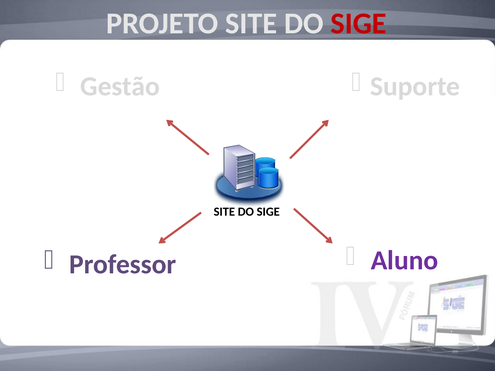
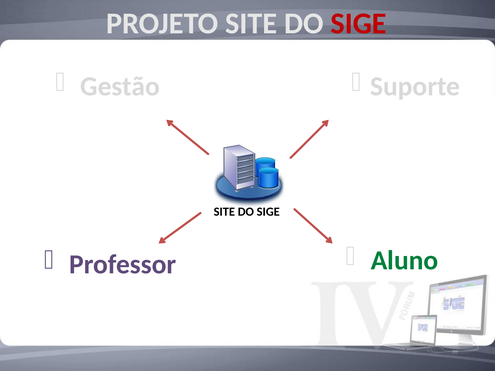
Aluno colour: purple -> green
